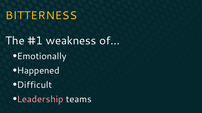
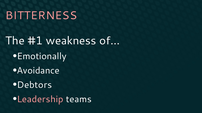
BITTERNESS colour: yellow -> pink
Happened: Happened -> Avoidance
Difficult: Difficult -> Debtors
